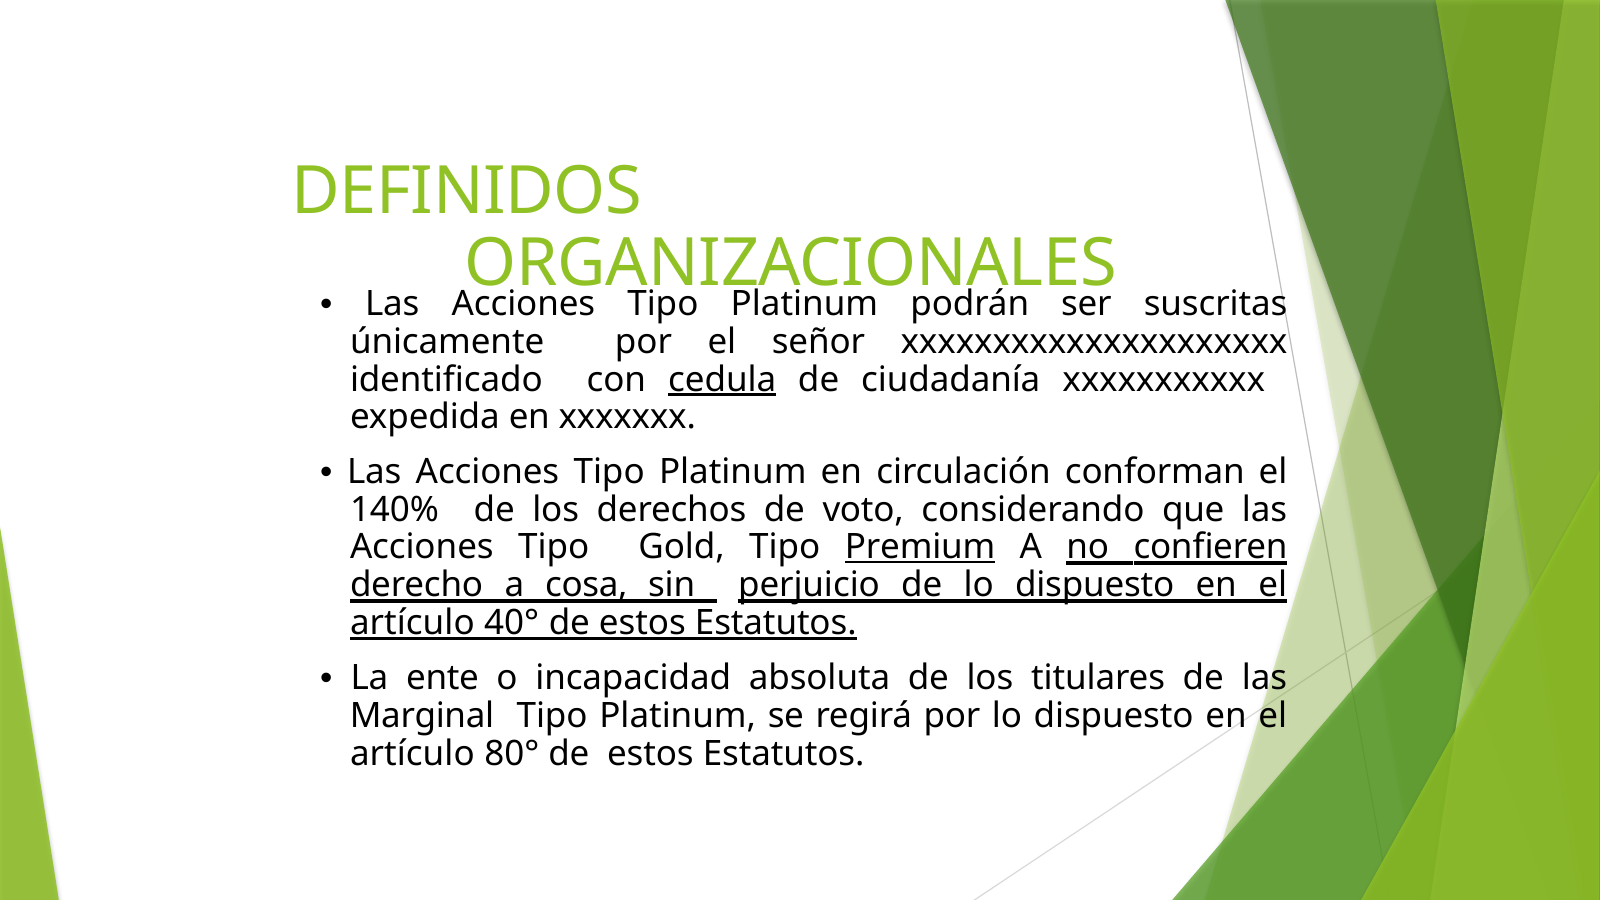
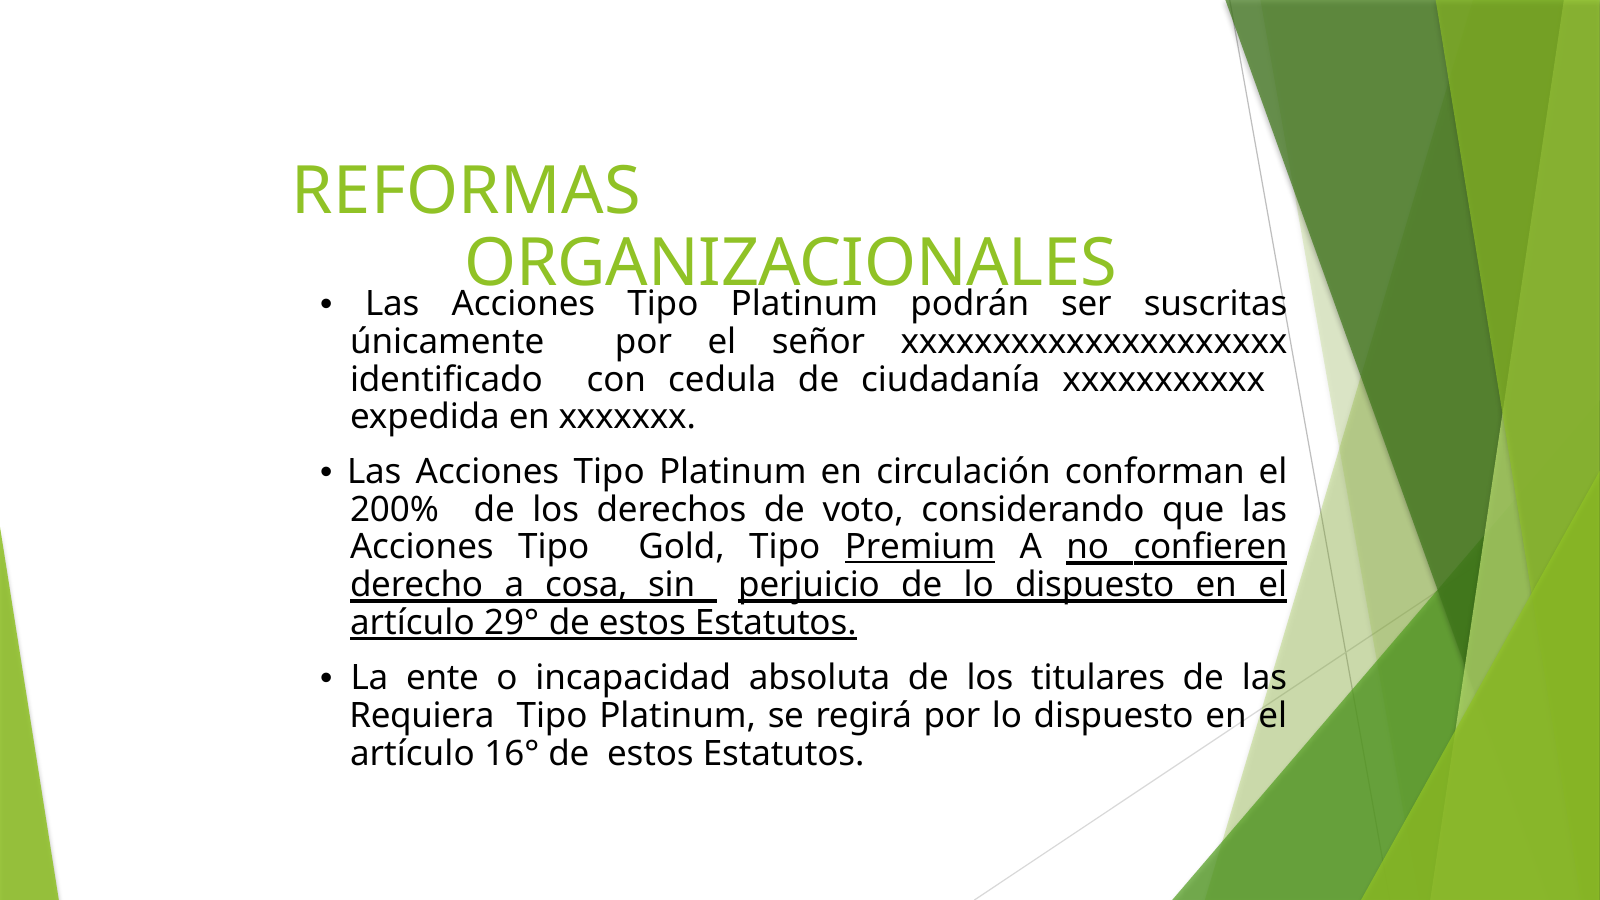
DEFINIDOS: DEFINIDOS -> REFORMAS
cedula underline: present -> none
140%: 140% -> 200%
40°: 40° -> 29°
Marginal: Marginal -> Requiera
80°: 80° -> 16°
